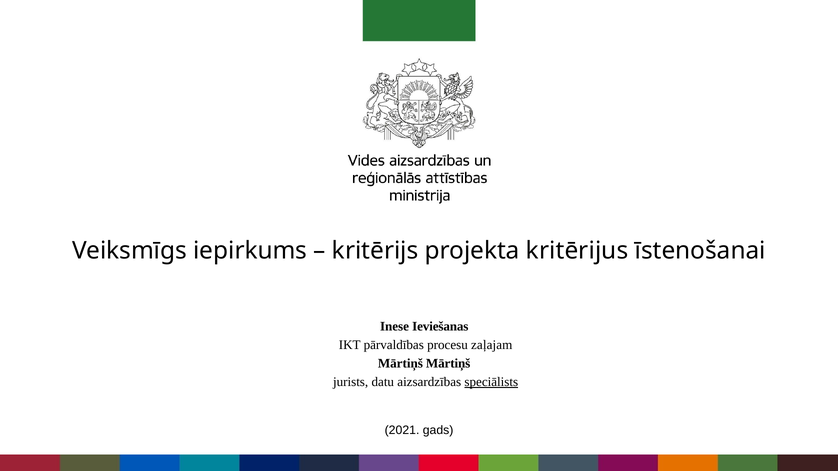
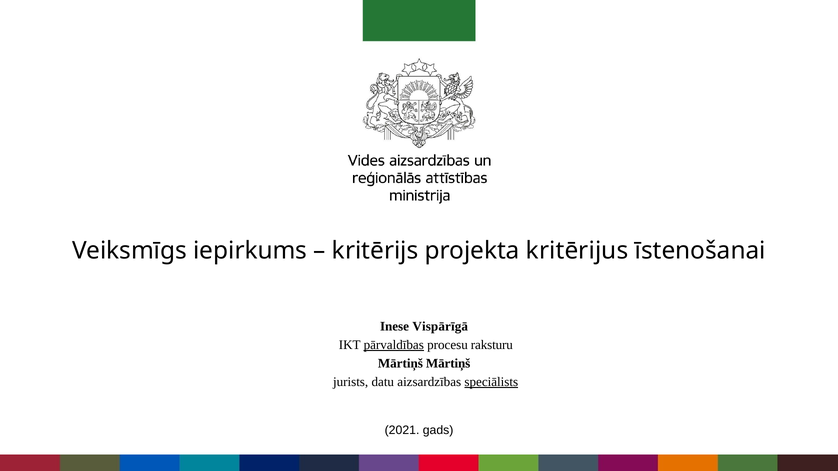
Ieviešanas: Ieviešanas -> Vispārīgā
pārvaldības underline: none -> present
zaļajam: zaļajam -> raksturu
